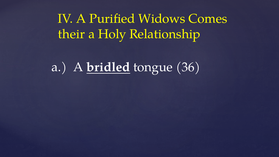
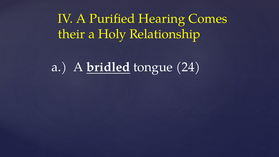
Widows: Widows -> Hearing
36: 36 -> 24
